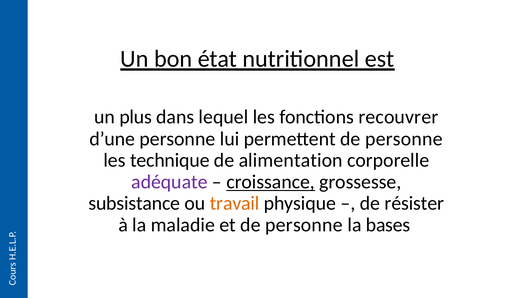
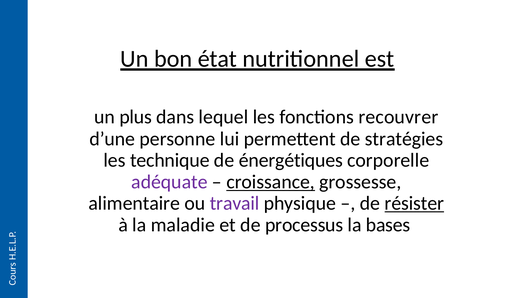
permettent de personne: personne -> stratégies
alimentation: alimentation -> énergétiques
subsistance: subsistance -> alimentaire
travail colour: orange -> purple
résister underline: none -> present
et de personne: personne -> processus
